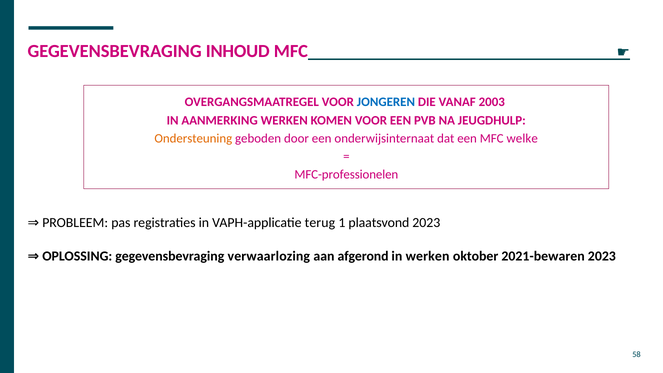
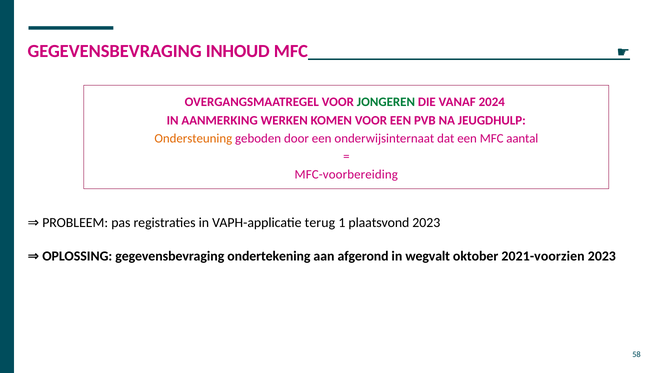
JONGEREN colour: blue -> green
2003: 2003 -> 2024
welke: welke -> aantal
MFC-professionelen: MFC-professionelen -> MFC-voorbereiding
verwaarlozing: verwaarlozing -> ondertekening
in werken: werken -> wegvalt
2021-bewaren: 2021-bewaren -> 2021-voorzien
